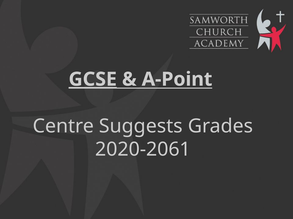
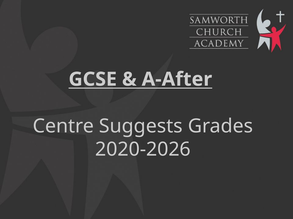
GCSE underline: present -> none
A-Point: A-Point -> A-After
2020-2061: 2020-2061 -> 2020-2026
